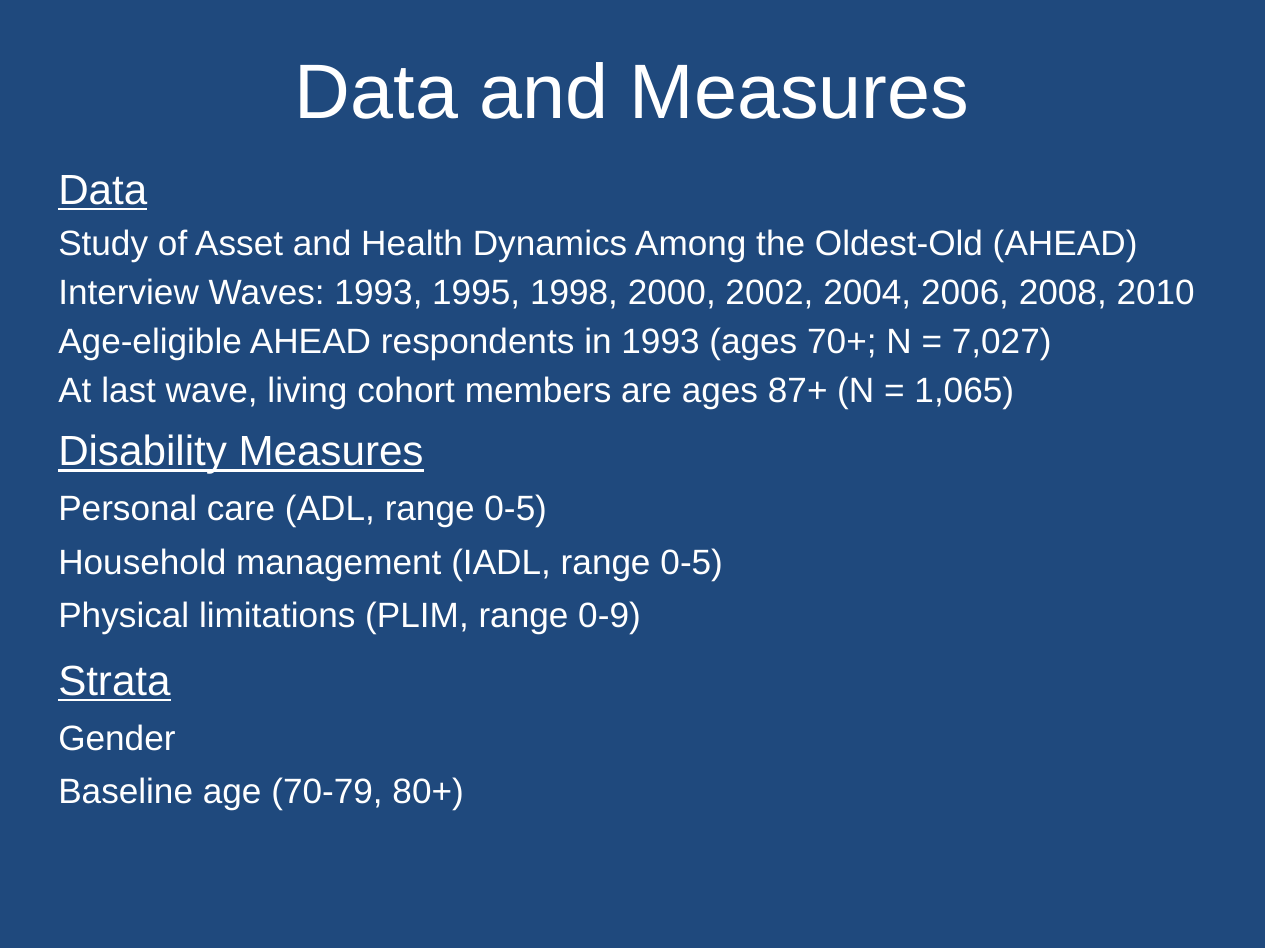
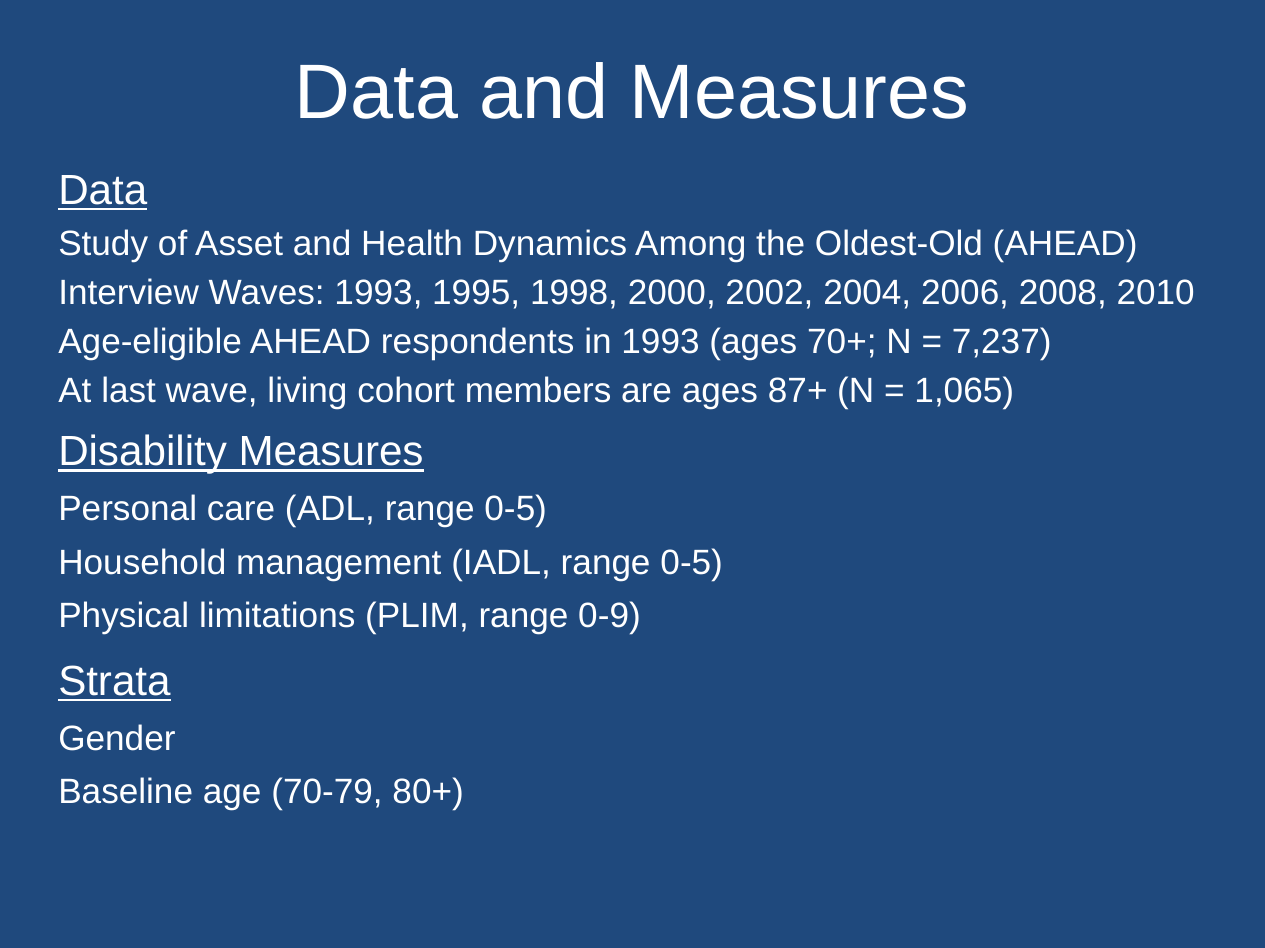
7,027: 7,027 -> 7,237
